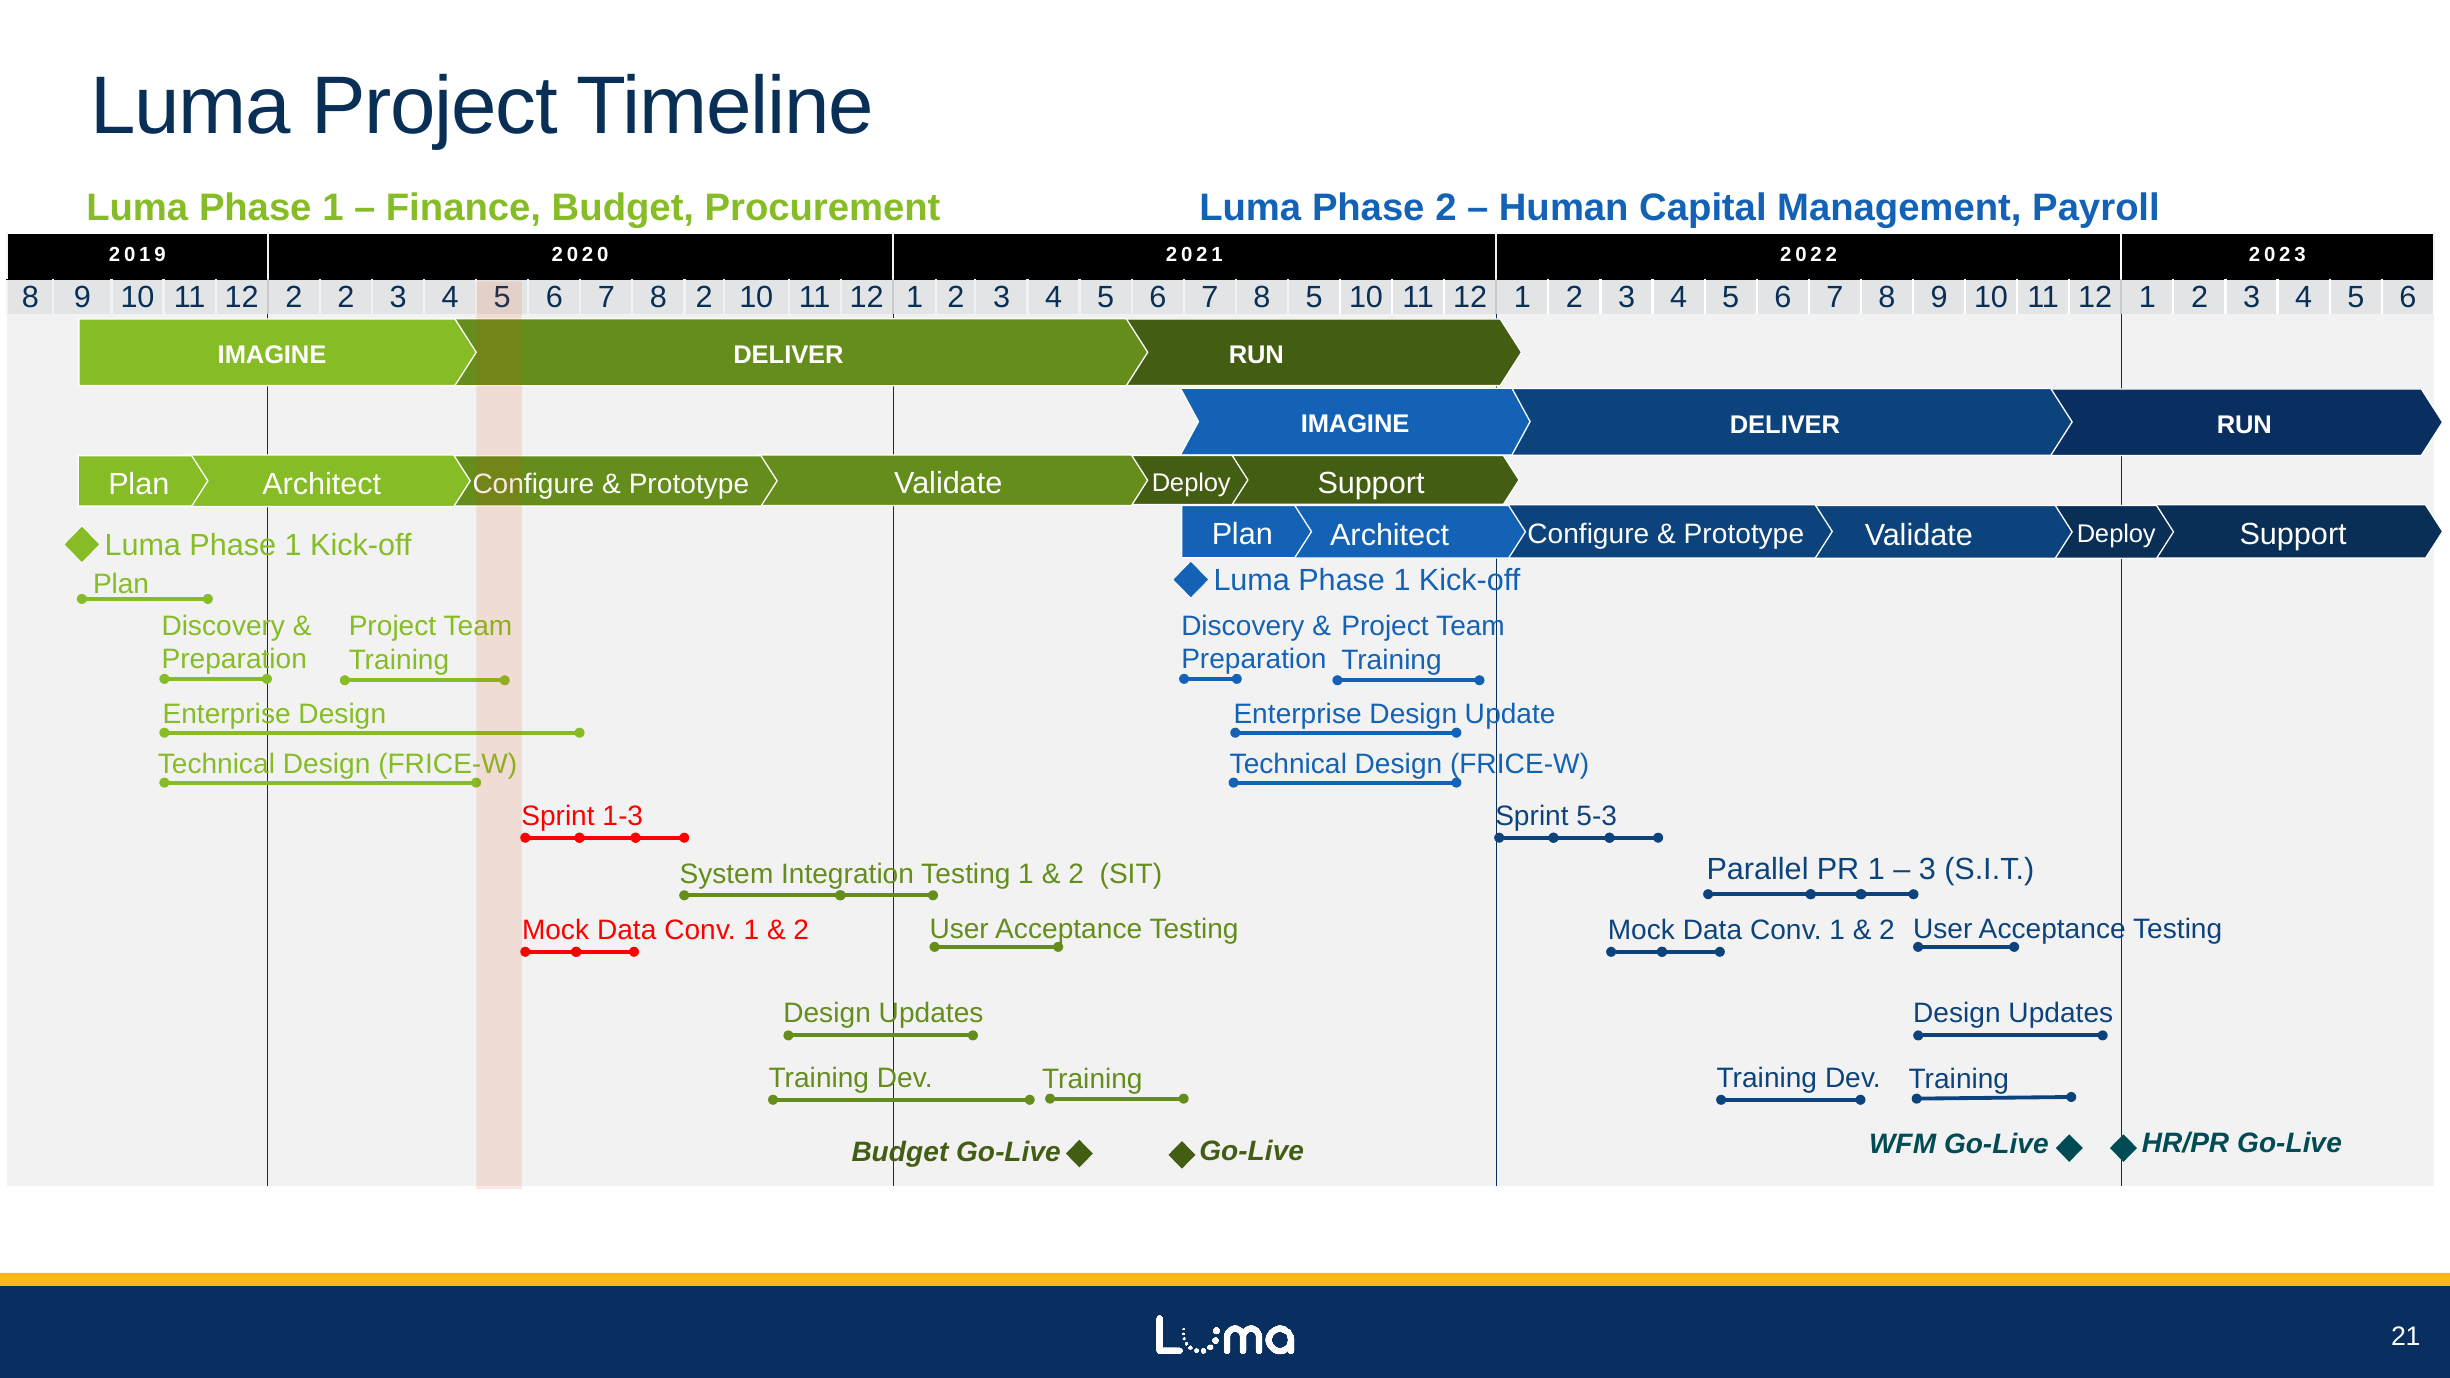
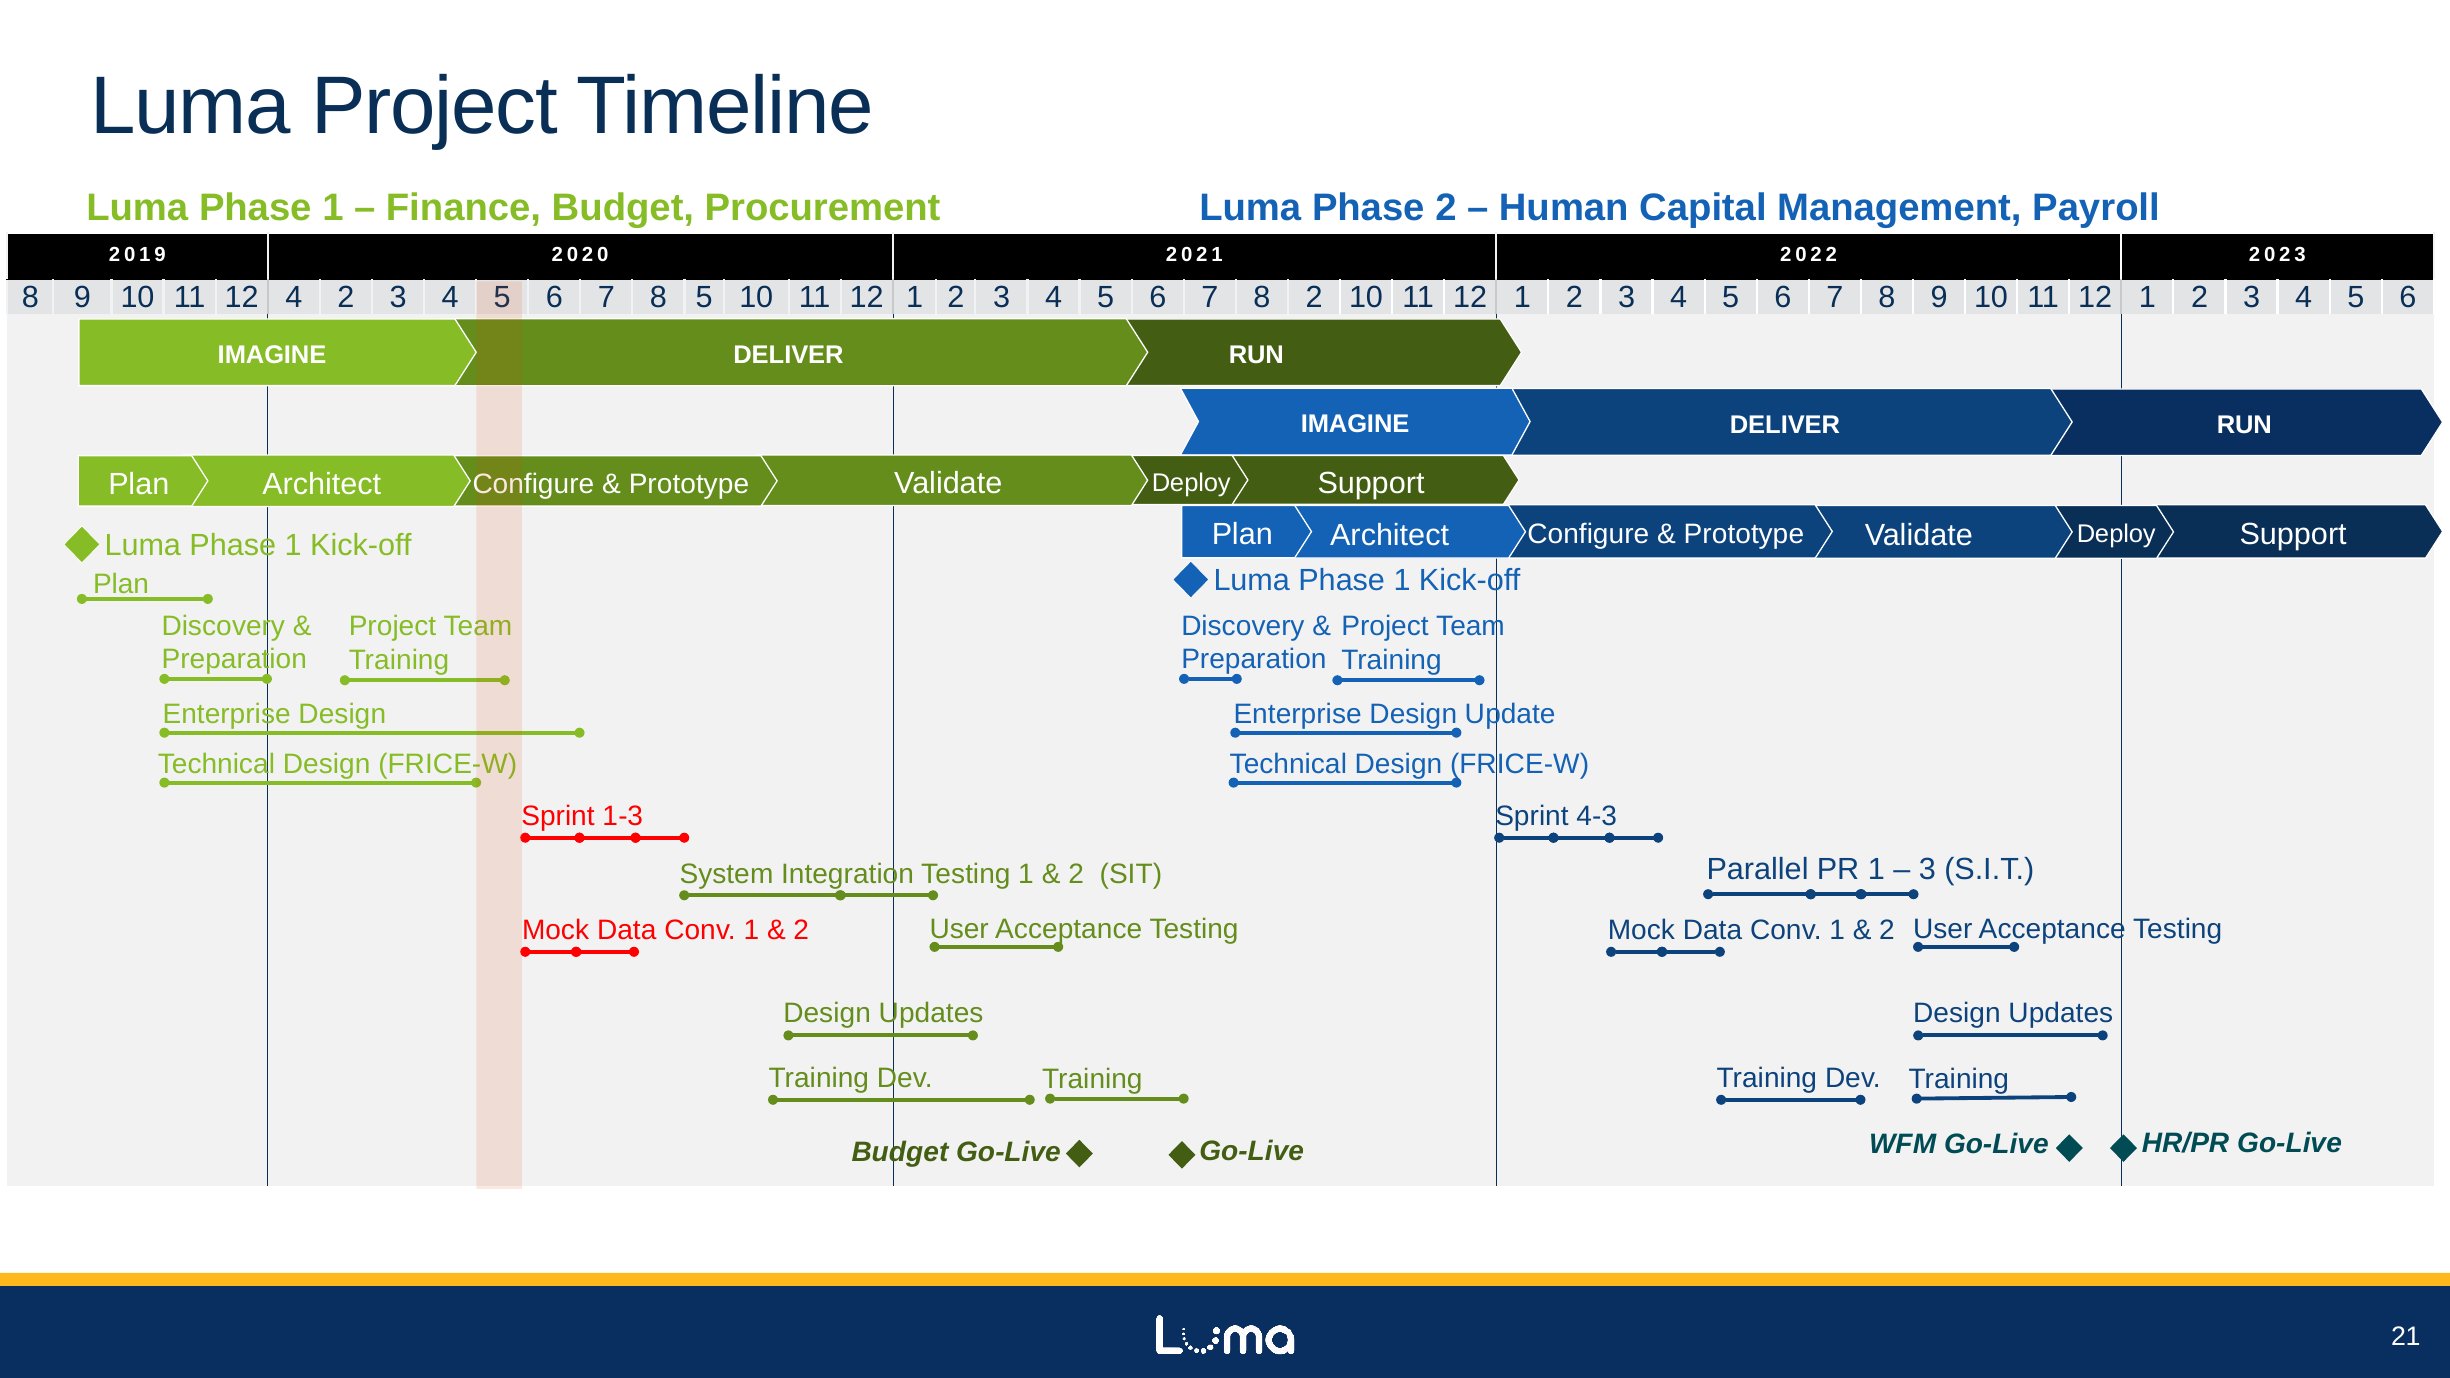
12 2: 2 -> 4
8 2: 2 -> 5
8 5: 5 -> 2
5-3: 5-3 -> 4-3
